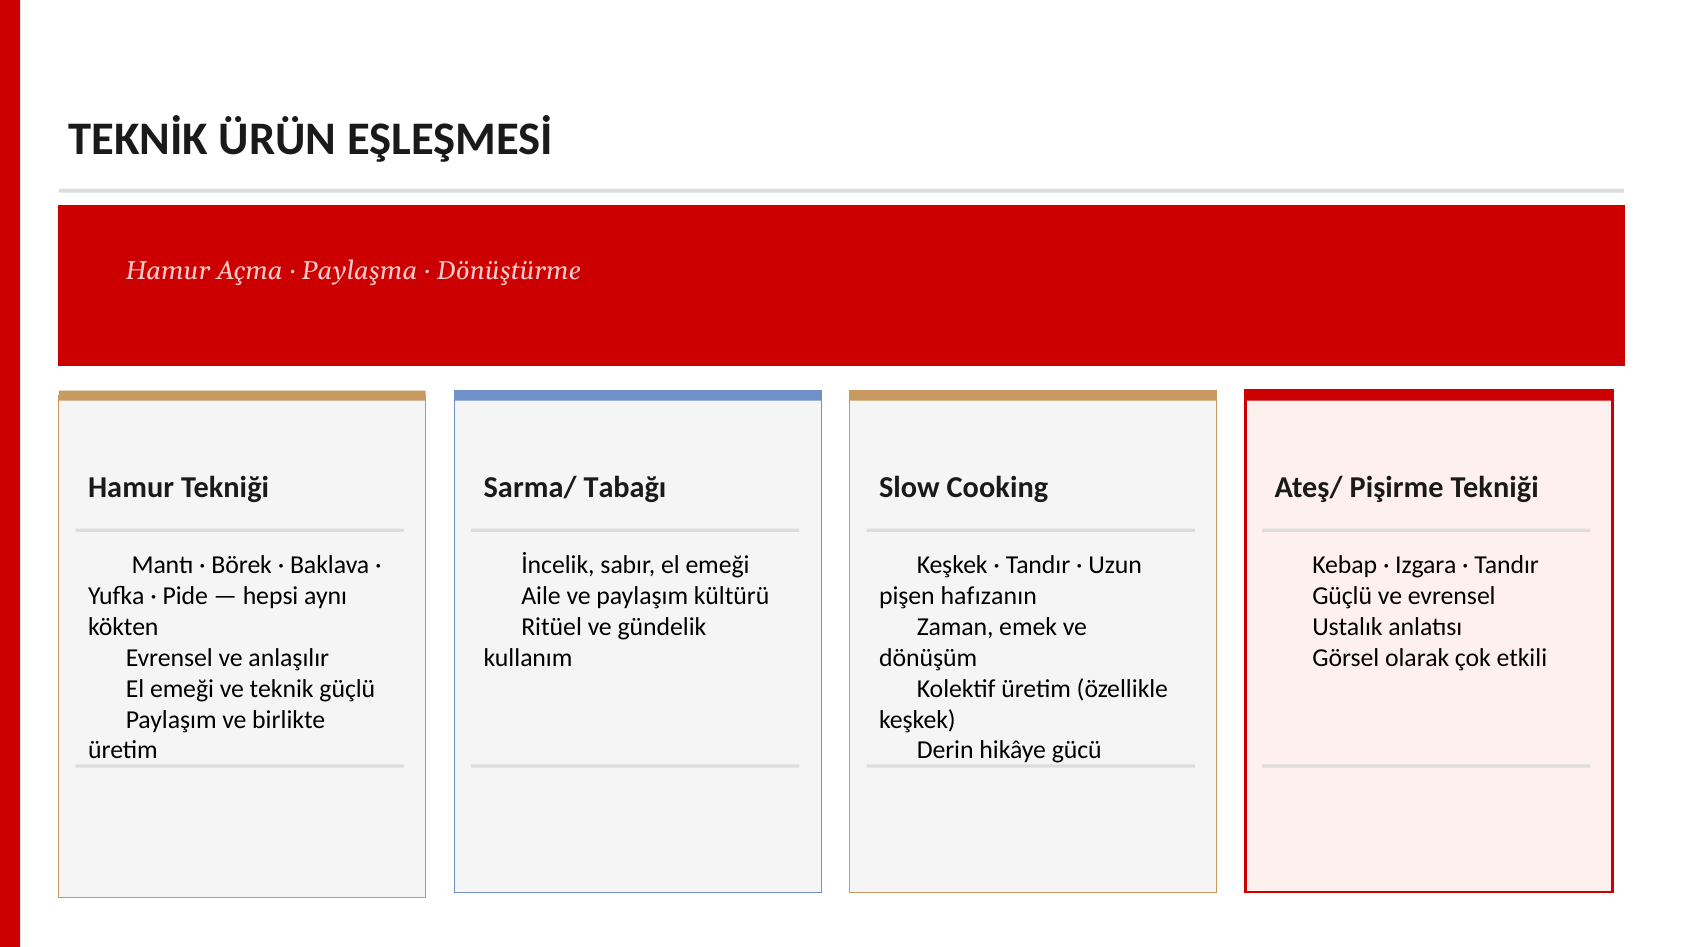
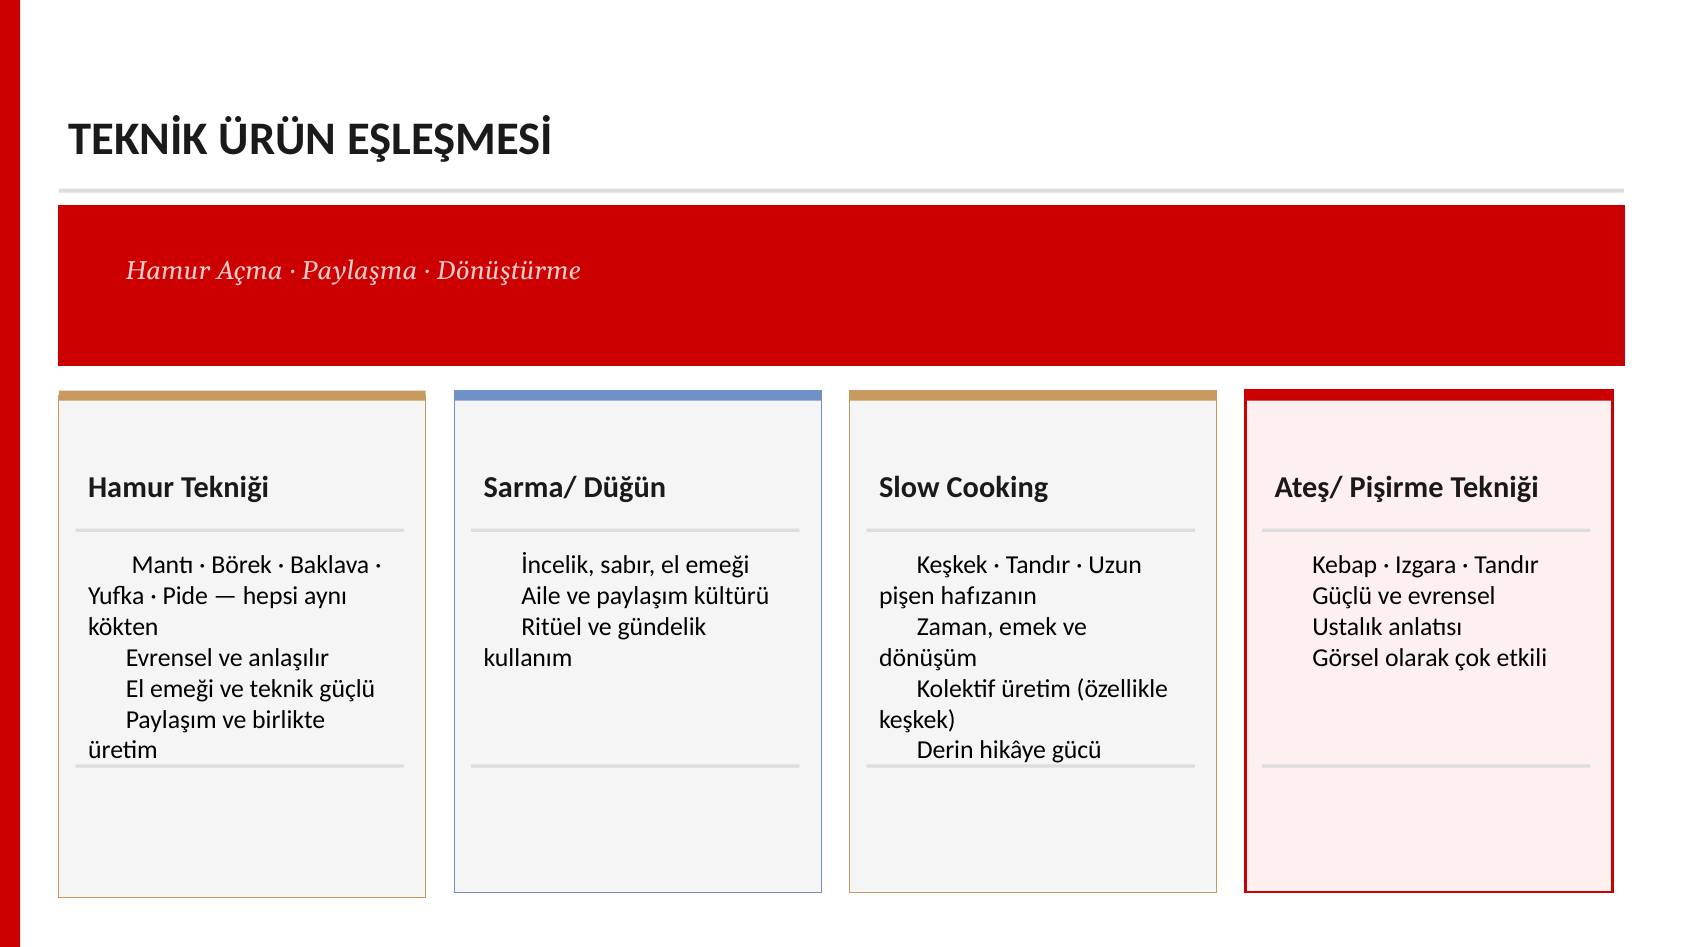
Tabağı: Tabağı -> Düğün
